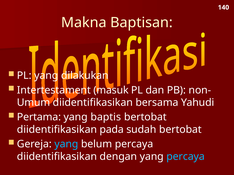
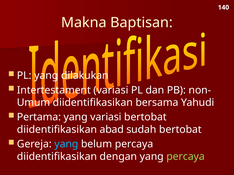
Intertestament masuk: masuk -> variasi
yang baptis: baptis -> variasi
pada: pada -> abad
percaya at (186, 157) colour: light blue -> light green
